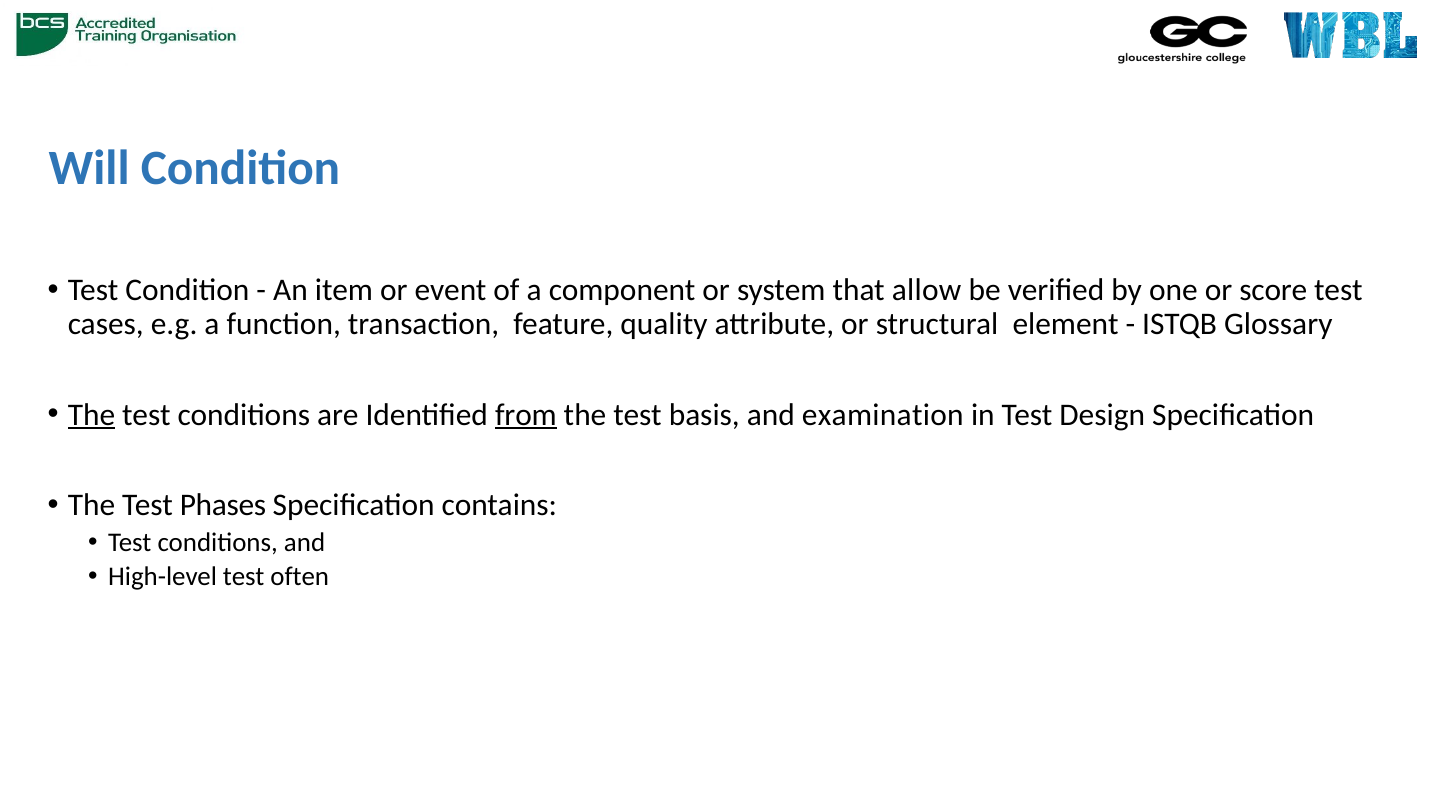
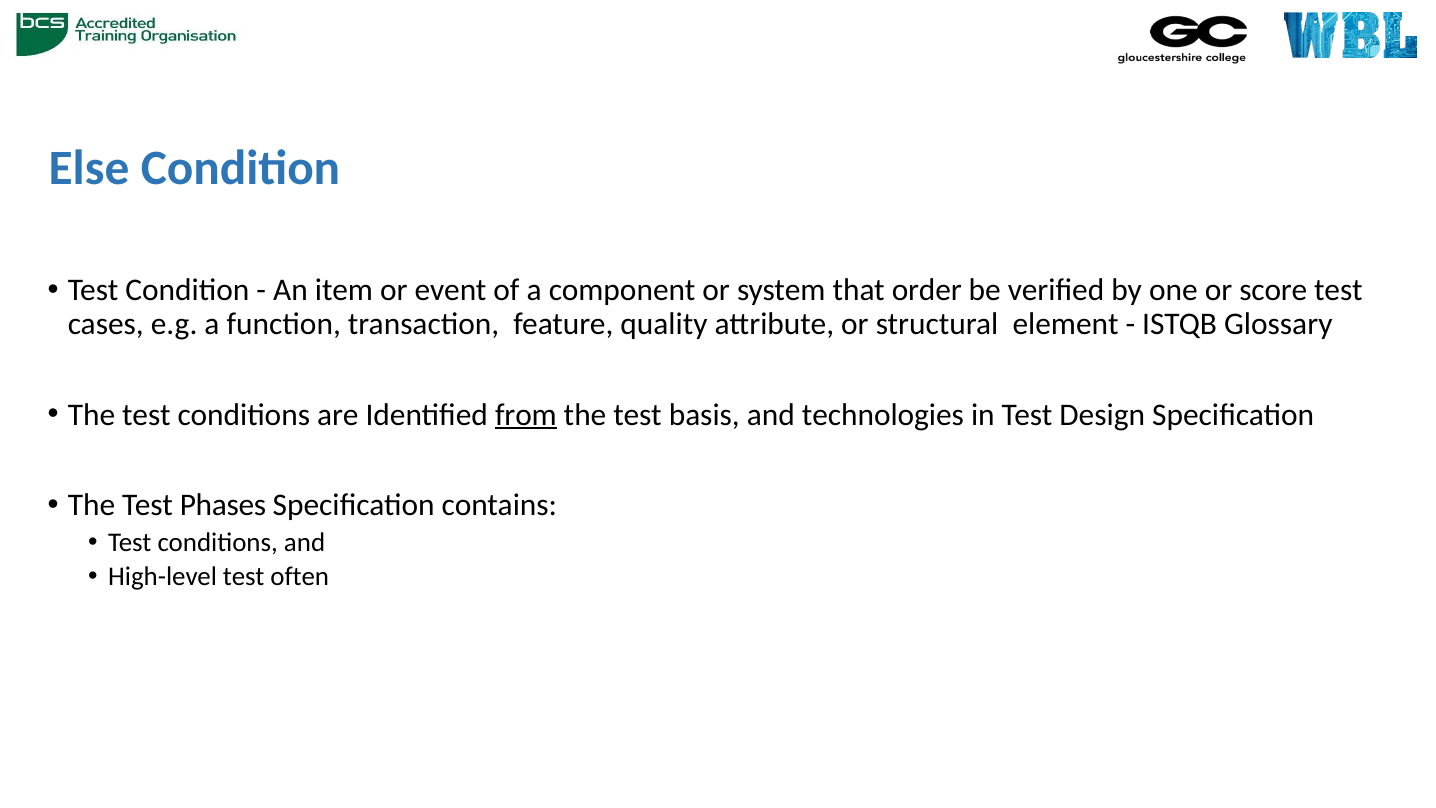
Will: Will -> Else
allow: allow -> order
The at (91, 415) underline: present -> none
examination: examination -> technologies
